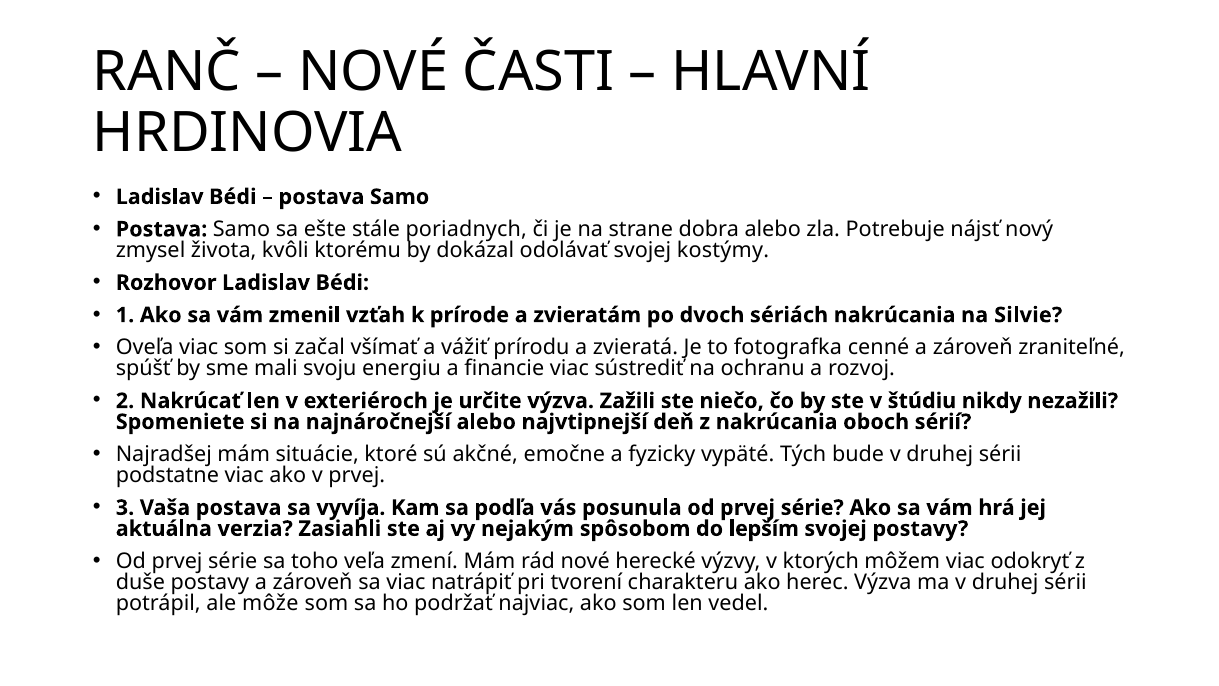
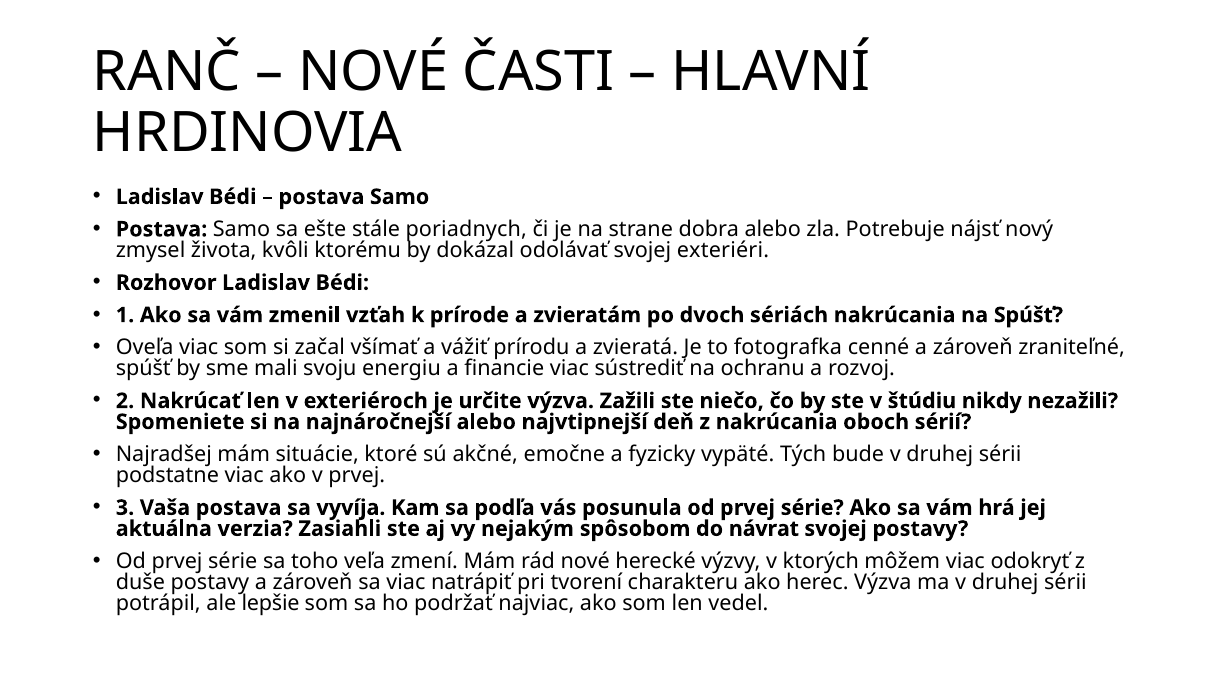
kostýmy: kostýmy -> exteriéri
na Silvie: Silvie -> Spúšť
lepším: lepším -> návrat
môže: môže -> lepšie
